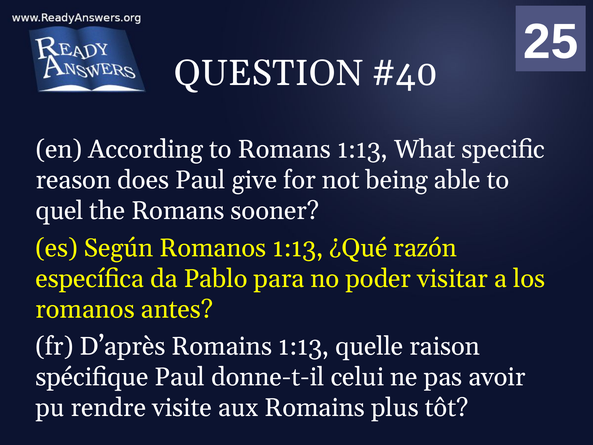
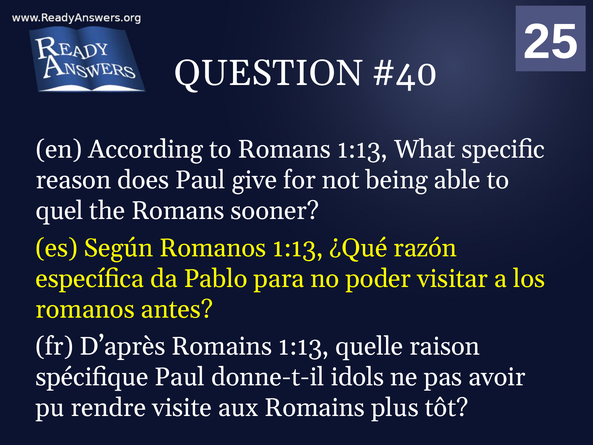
celui: celui -> idols
